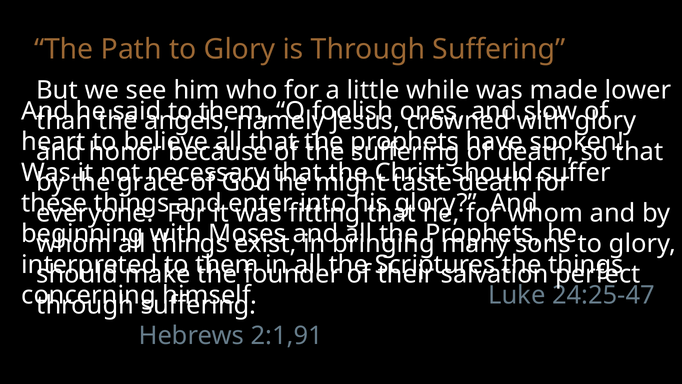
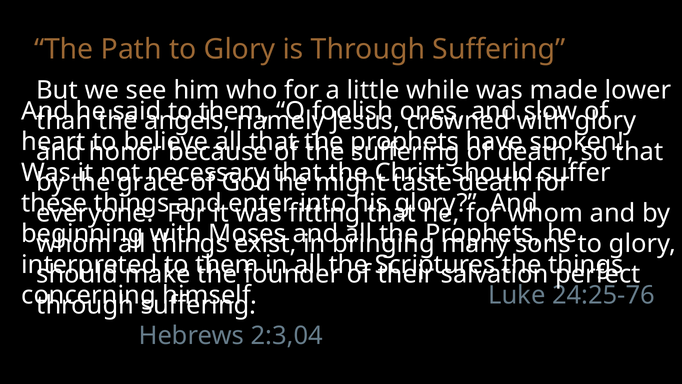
24:25-47: 24:25-47 -> 24:25-76
2:1,91: 2:1,91 -> 2:3,04
